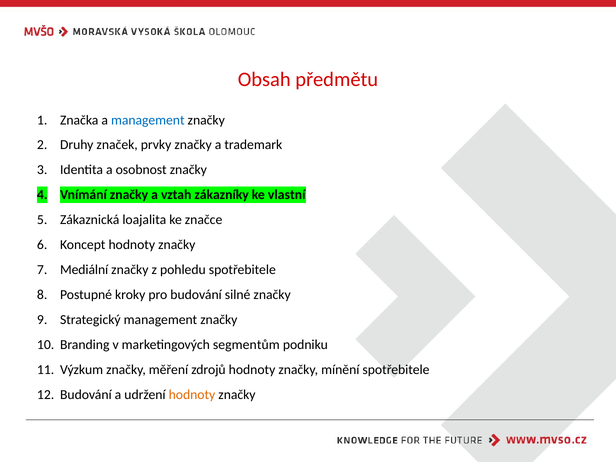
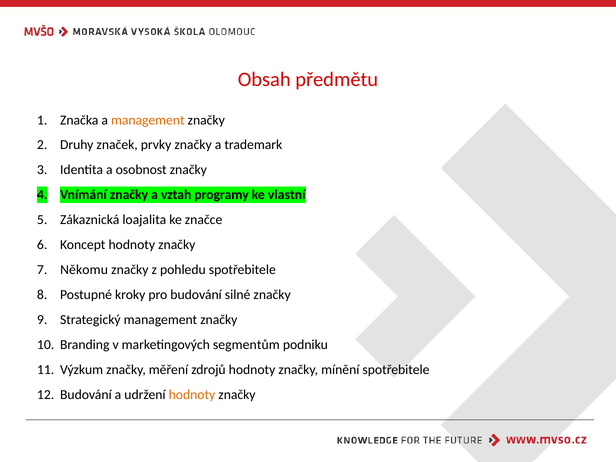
management at (148, 120) colour: blue -> orange
zákazníky: zákazníky -> programy
Mediální: Mediální -> Někomu
